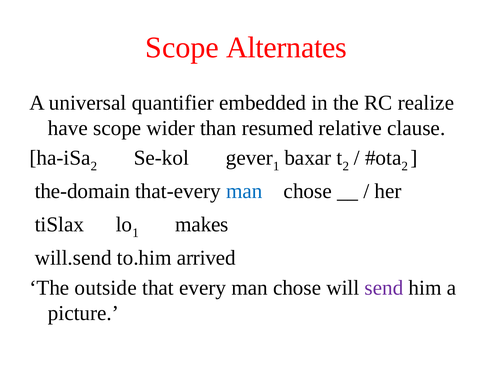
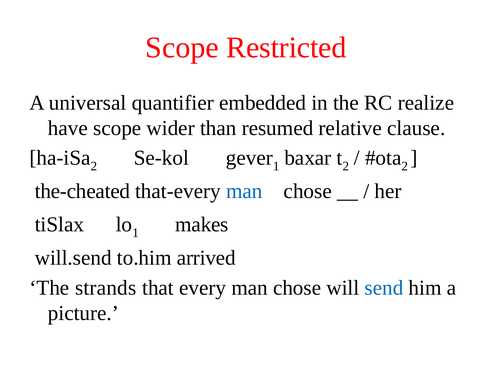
Alternates: Alternates -> Restricted
the-domain: the-domain -> the-cheated
outside: outside -> strands
send colour: purple -> blue
